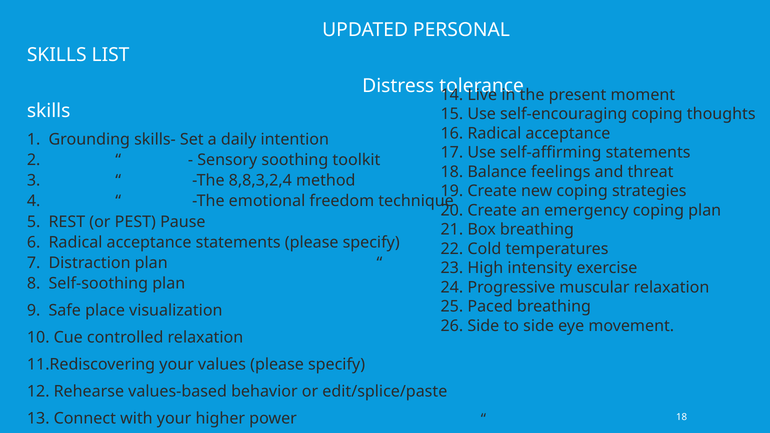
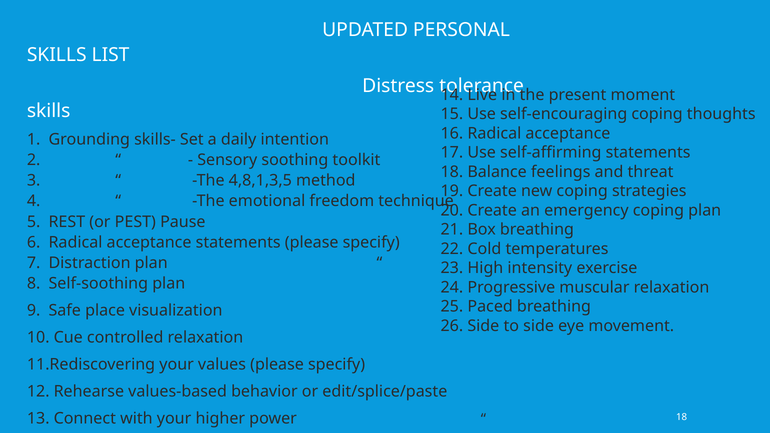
8,8,3,2,4: 8,8,3,2,4 -> 4,8,1,3,5
